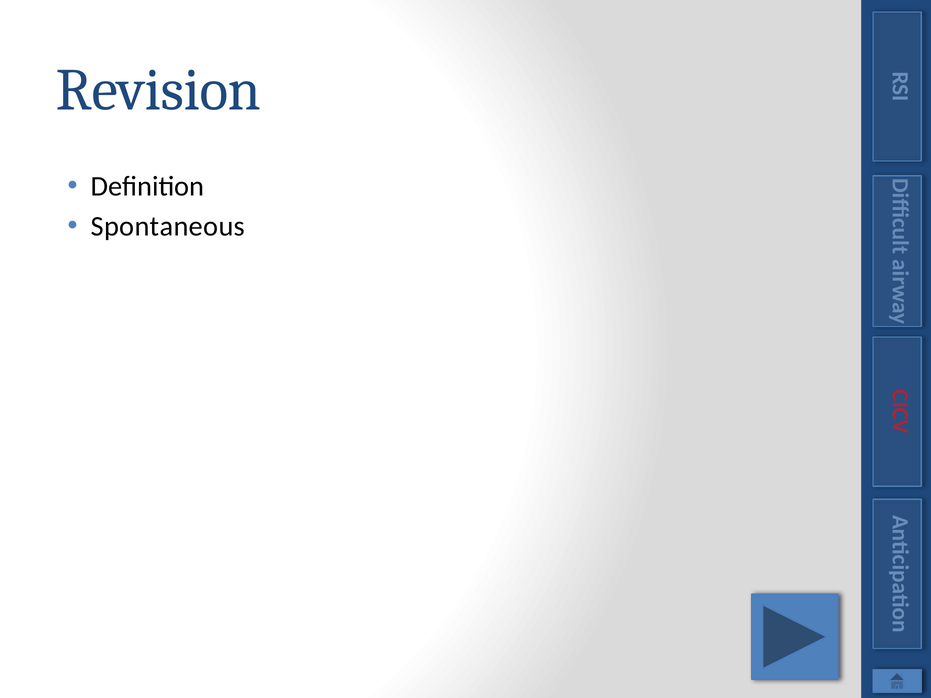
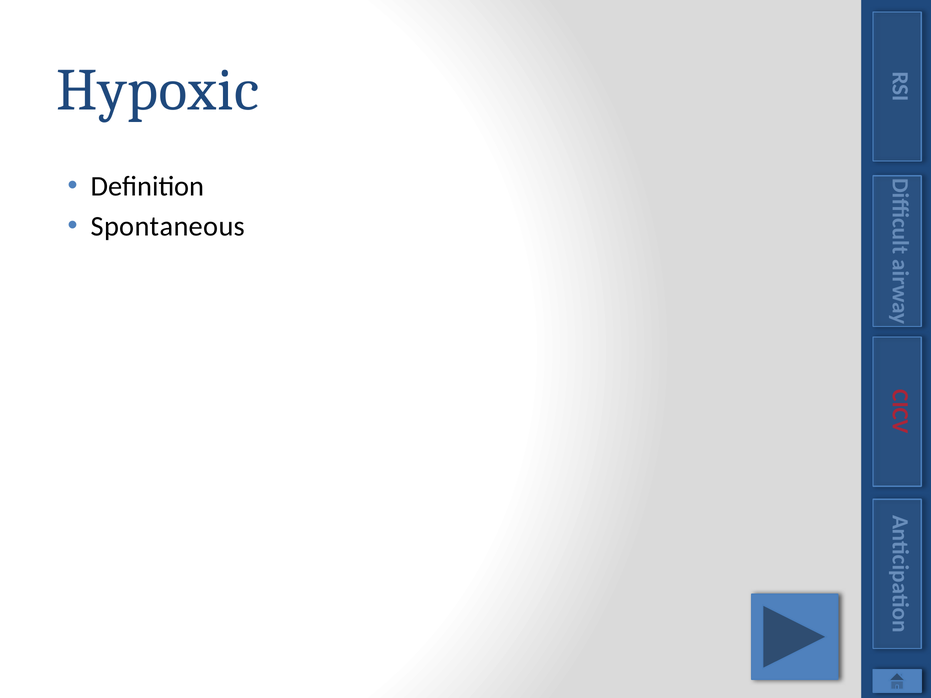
Revision: Revision -> Hypoxic
